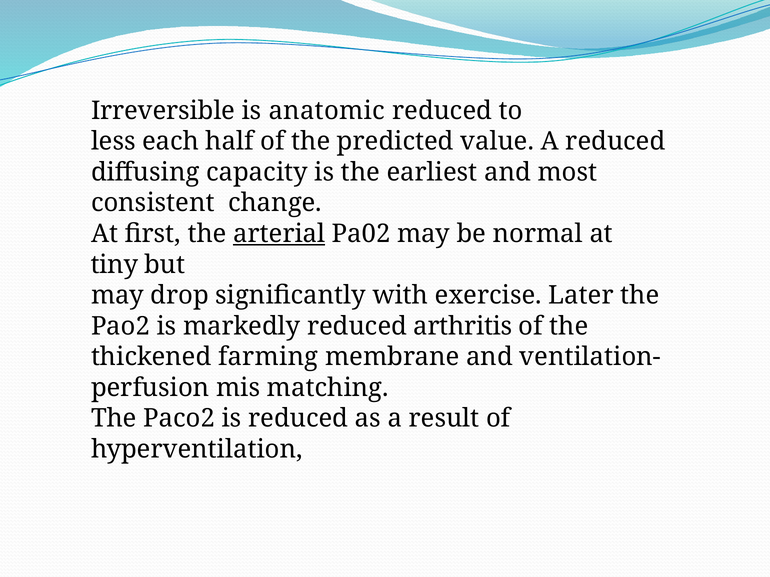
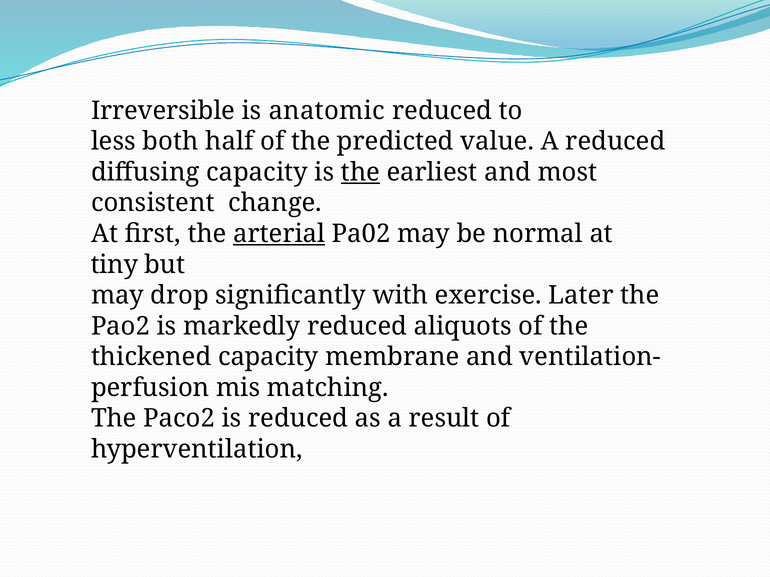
each: each -> both
the at (361, 172) underline: none -> present
arthritis: arthritis -> aliquots
thickened farming: farming -> capacity
